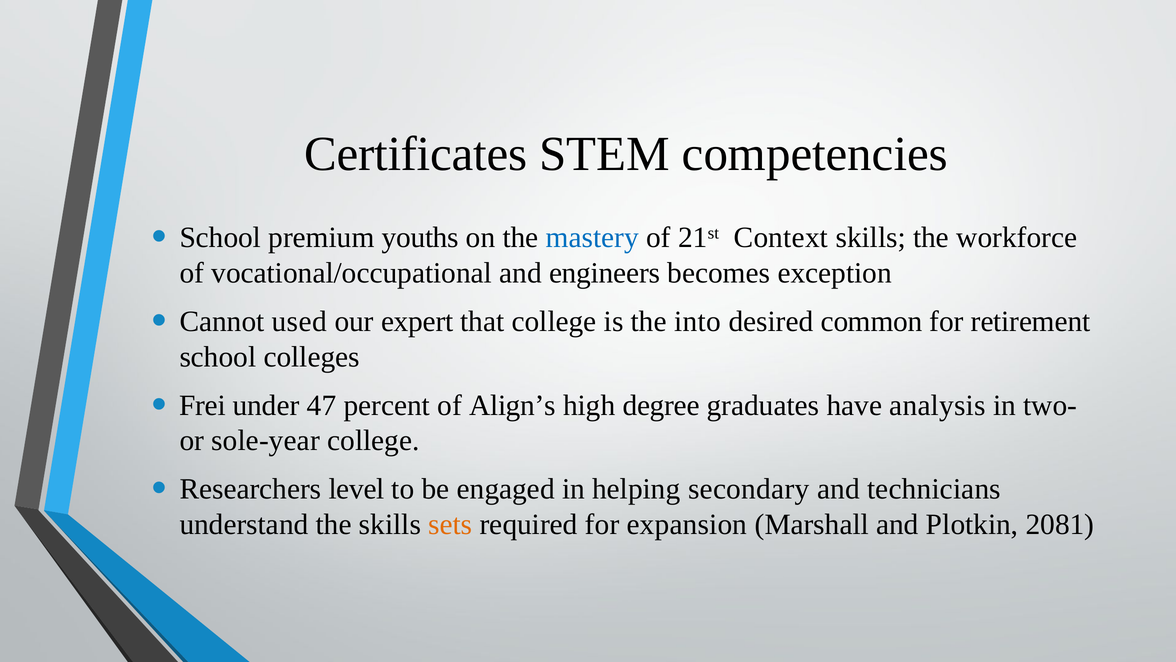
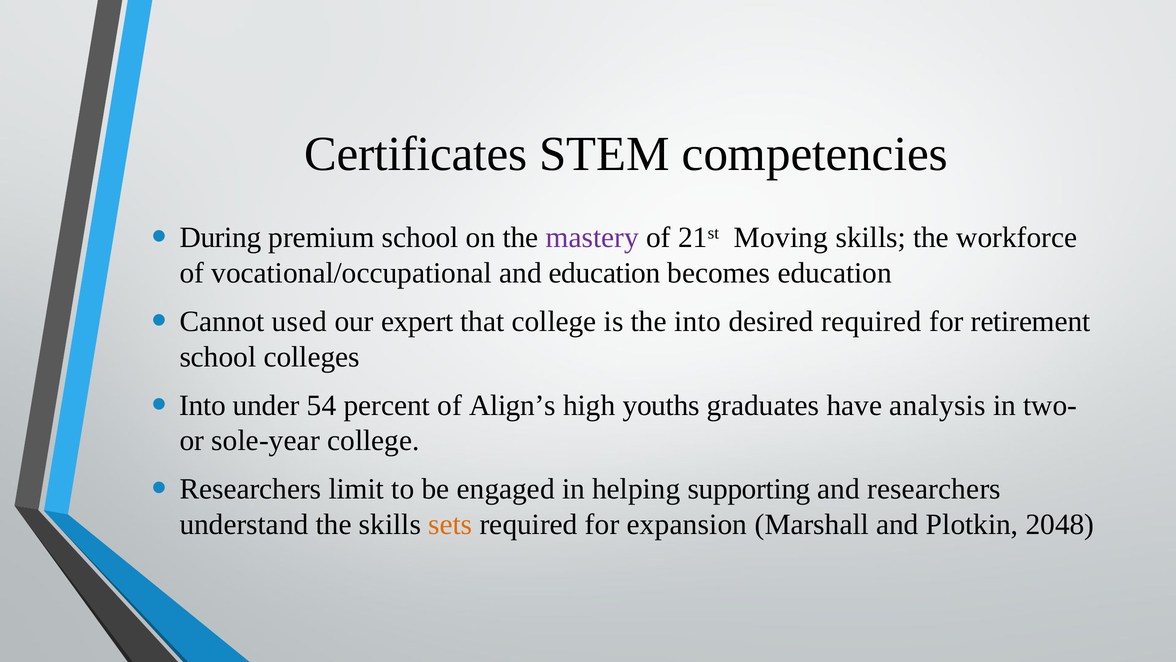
School at (220, 237): School -> During
premium youths: youths -> school
mastery colour: blue -> purple
Context: Context -> Moving
and engineers: engineers -> education
becomes exception: exception -> education
desired common: common -> required
Frei at (203, 405): Frei -> Into
47: 47 -> 54
degree: degree -> youths
level: level -> limit
secondary: secondary -> supporting
and technicians: technicians -> researchers
2081: 2081 -> 2048
